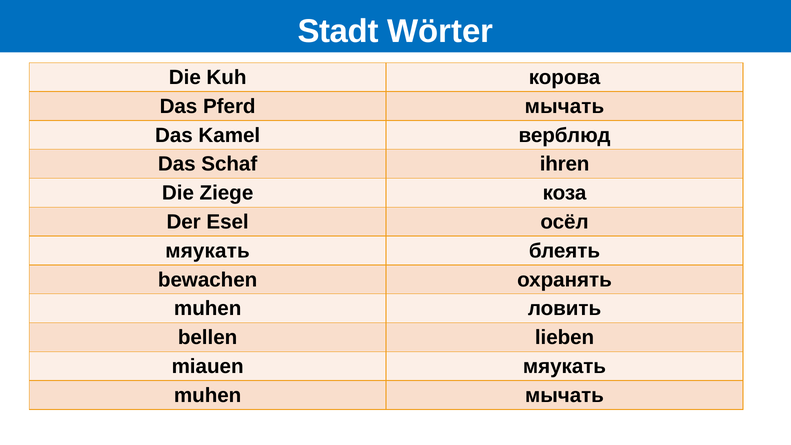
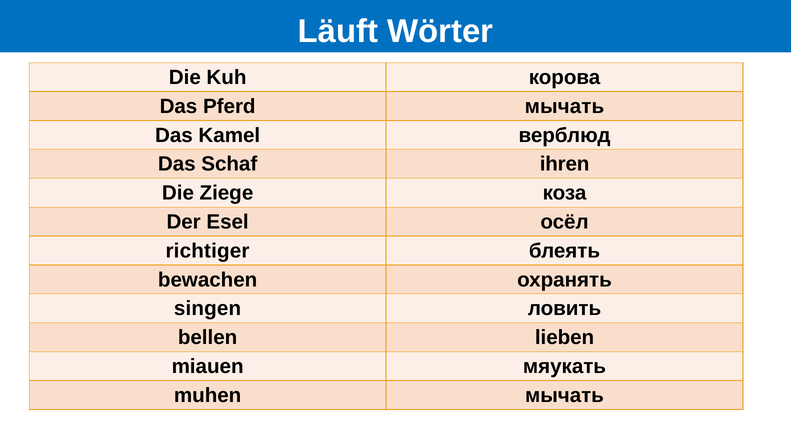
Stadt: Stadt -> Läuft
мяукать at (208, 251): мяукать -> richtiger
muhen at (208, 309): muhen -> singen
